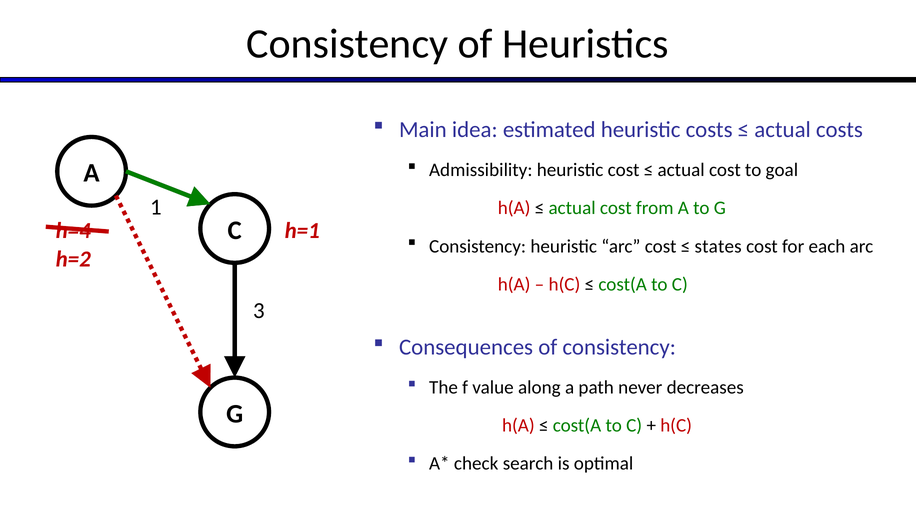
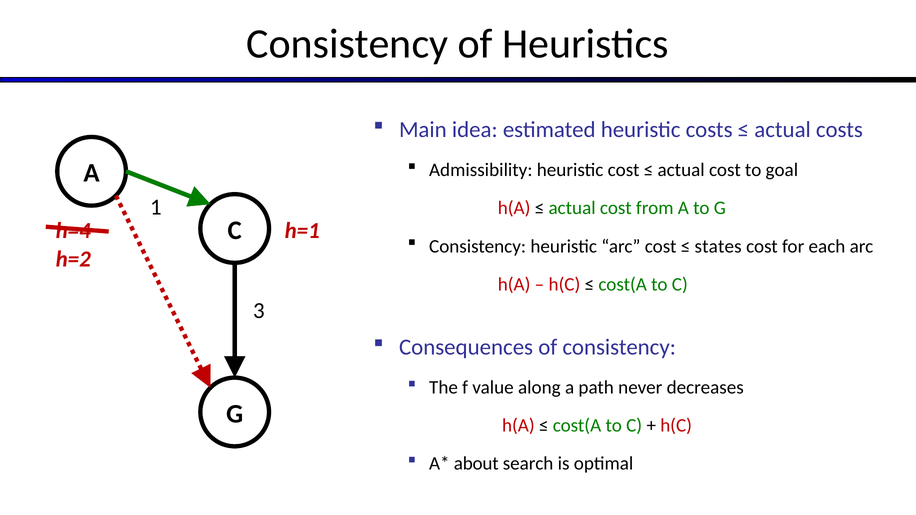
check: check -> about
